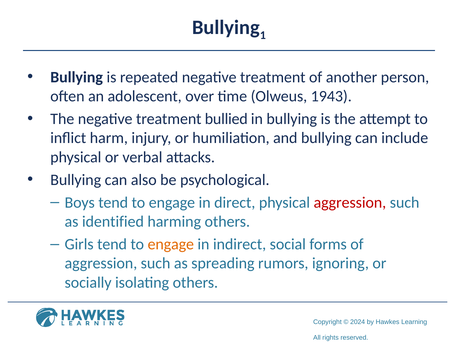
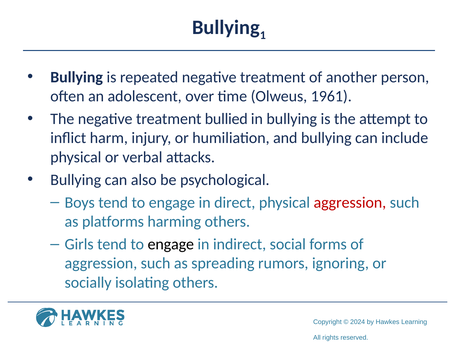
1943: 1943 -> 1961
identified: identified -> platforms
engage at (171, 244) colour: orange -> black
